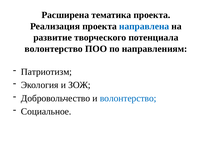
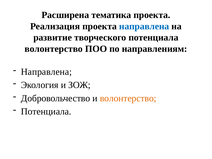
Патриотизм at (46, 72): Патриотизм -> Направлена
волонтерство at (128, 98) colour: blue -> orange
Социальное at (46, 111): Социальное -> Потенциала
